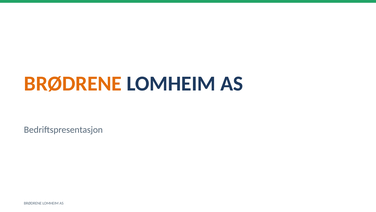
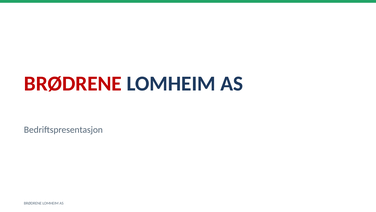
BRØDRENE at (73, 83) colour: orange -> red
